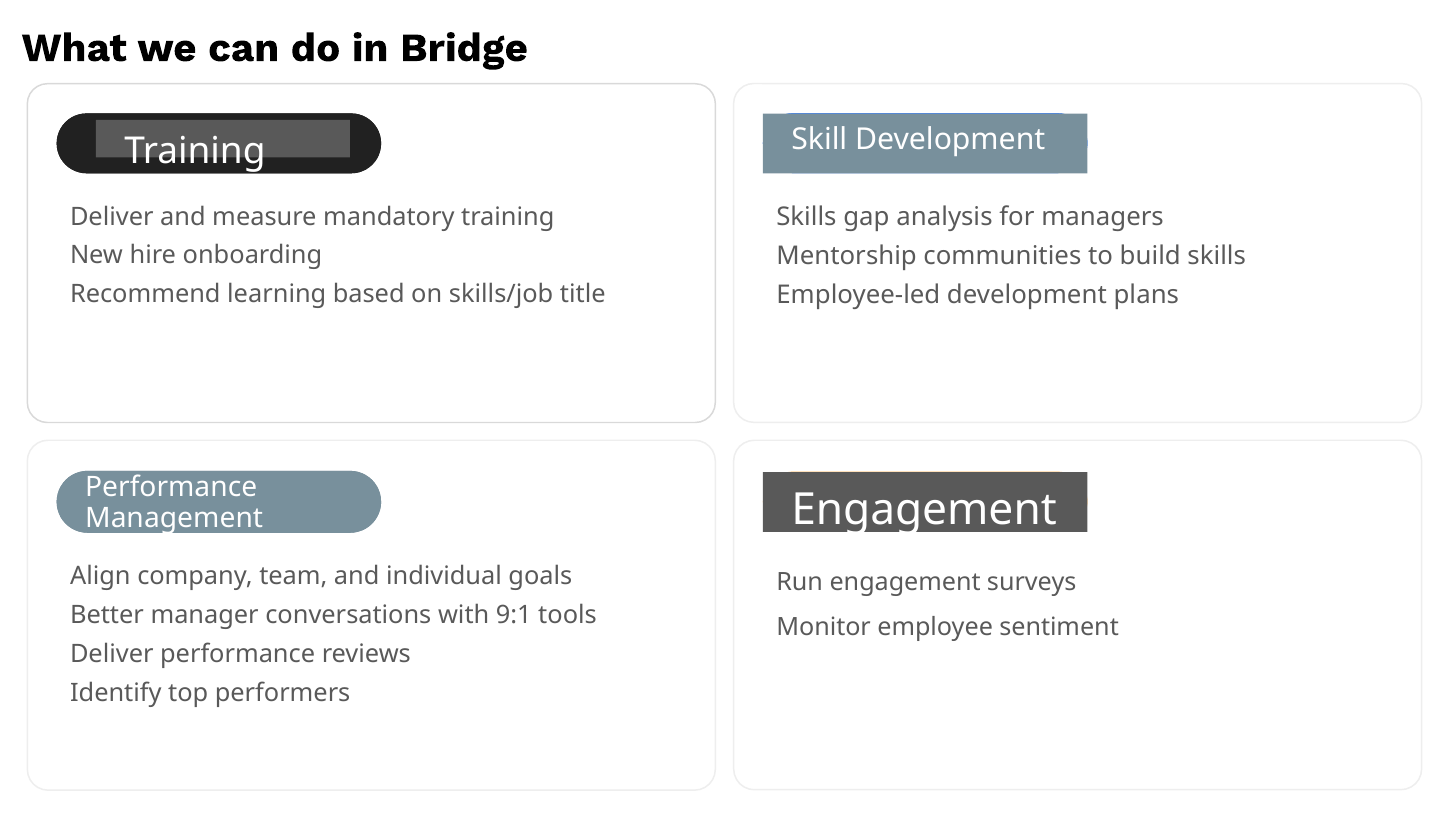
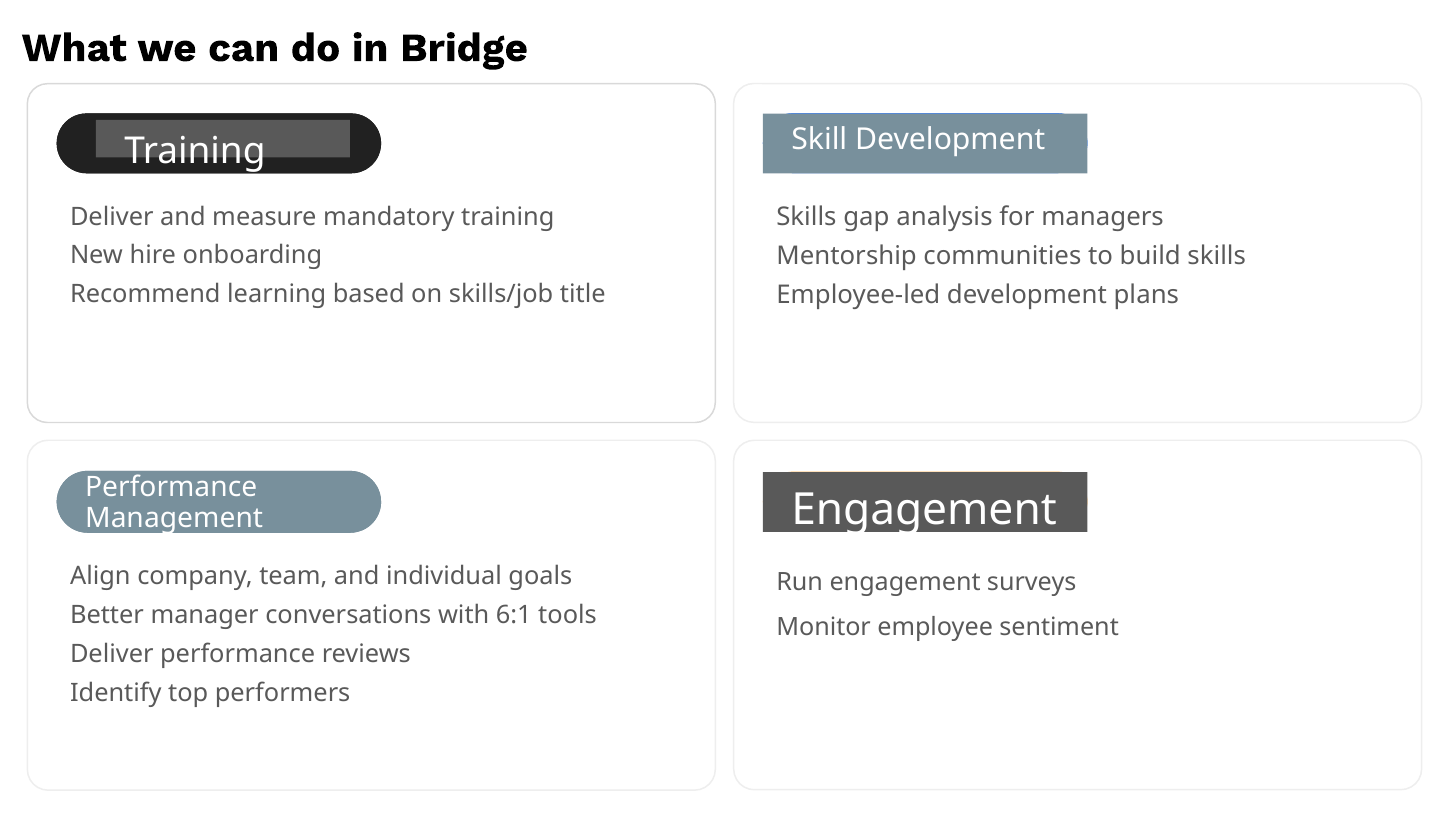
9:1: 9:1 -> 6:1
